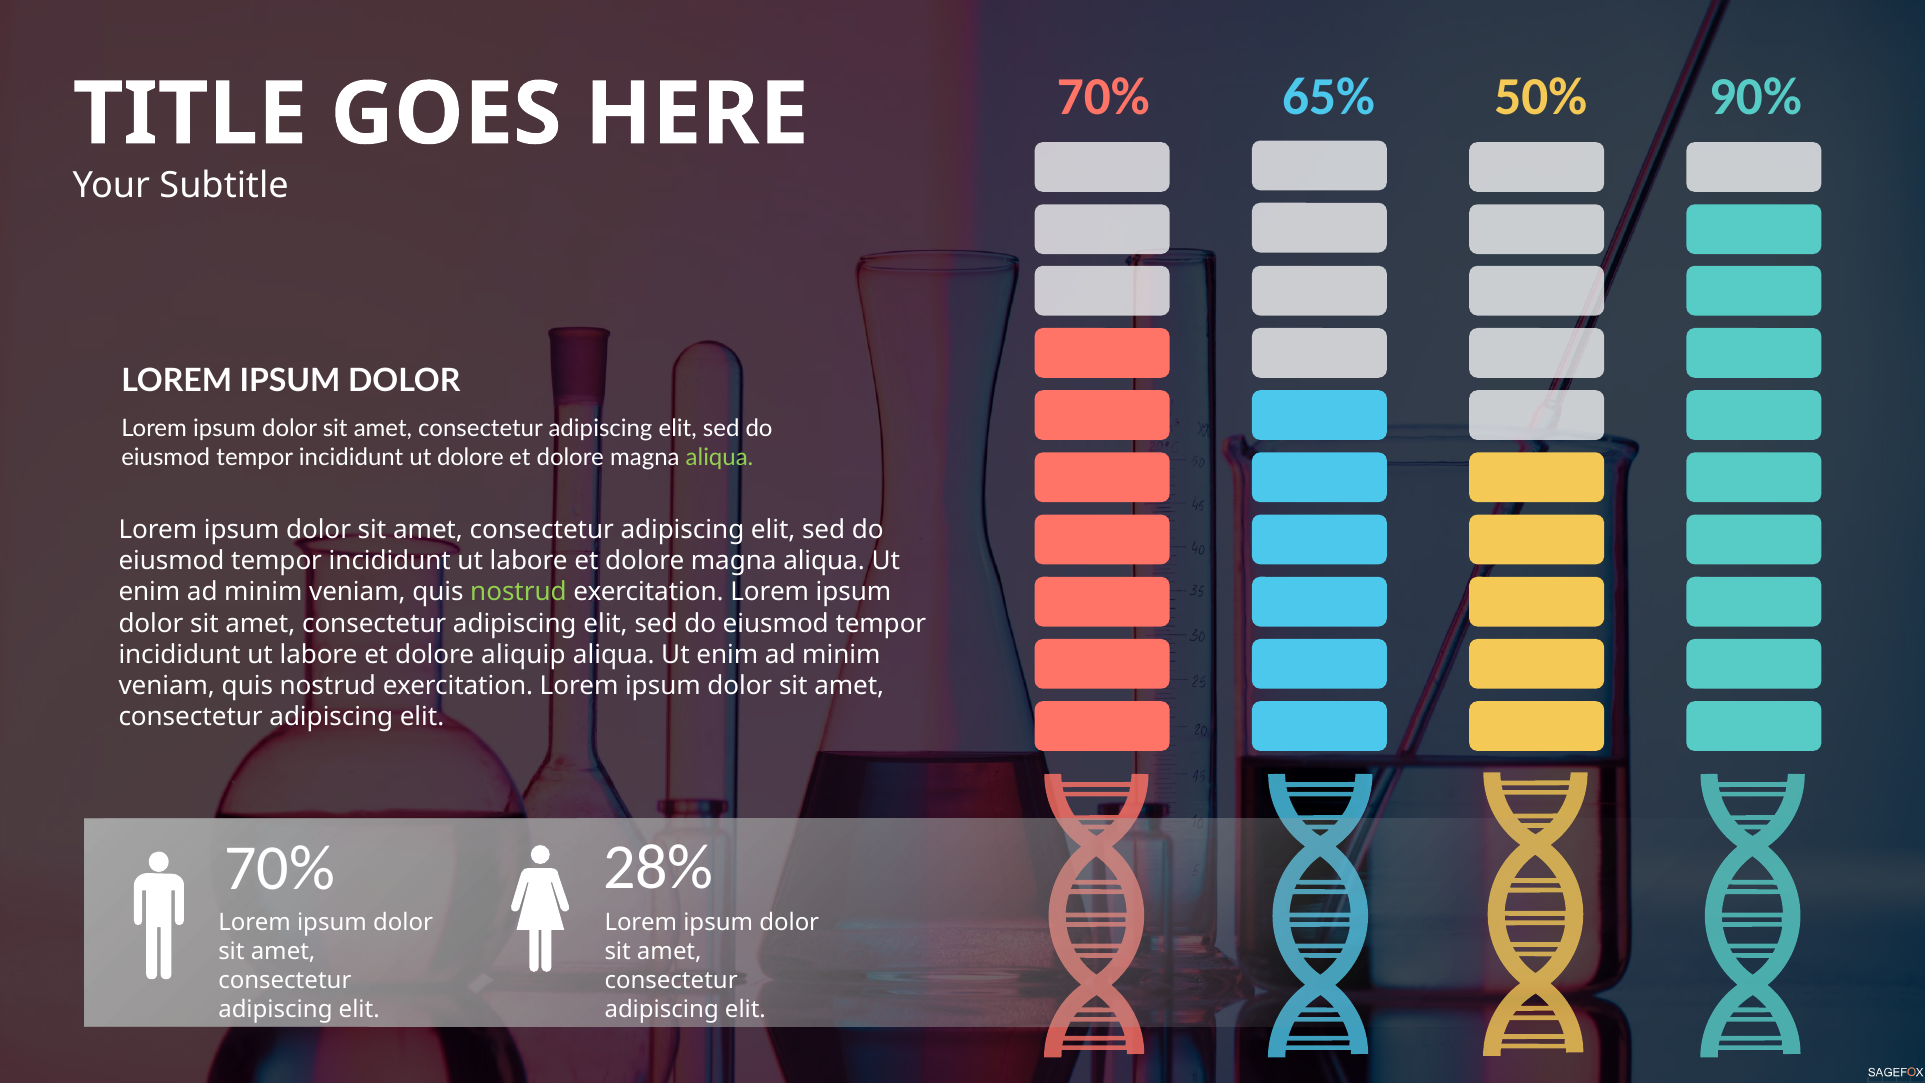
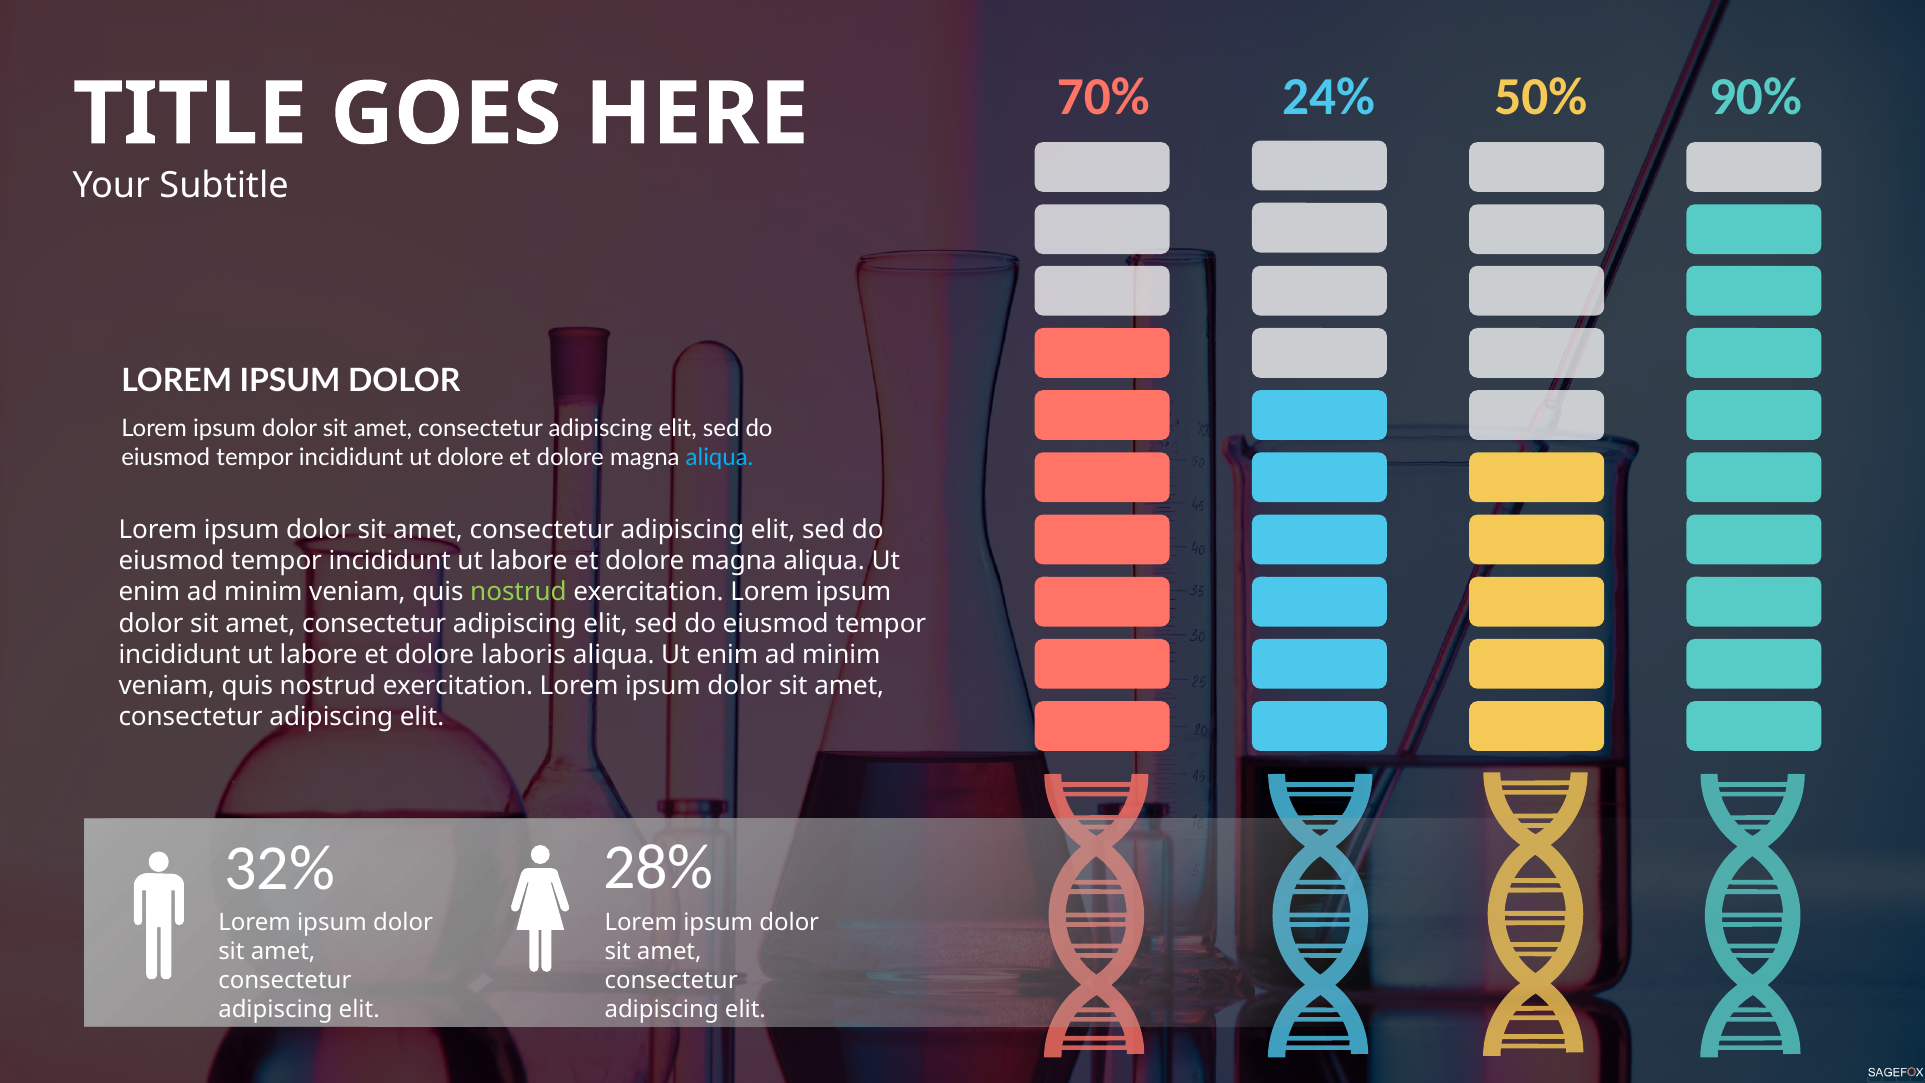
65%: 65% -> 24%
aliqua at (720, 457) colour: light green -> light blue
aliquip: aliquip -> laboris
70% at (279, 869): 70% -> 32%
